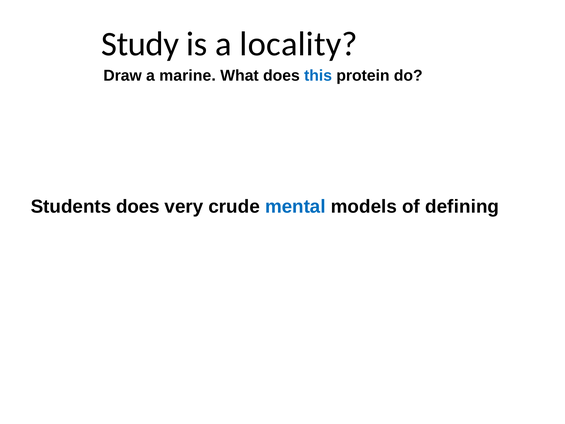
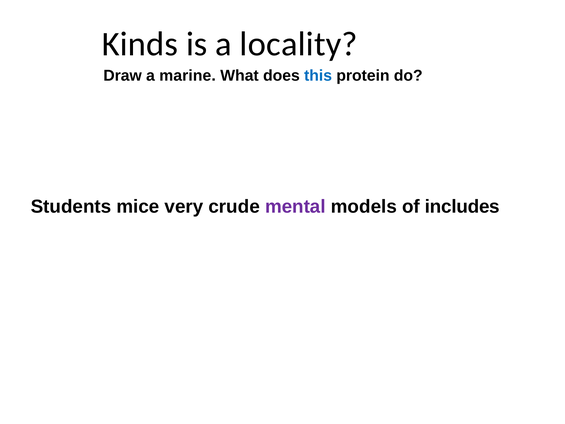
Study: Study -> Kinds
Students does: does -> mice
mental colour: blue -> purple
defining: defining -> includes
